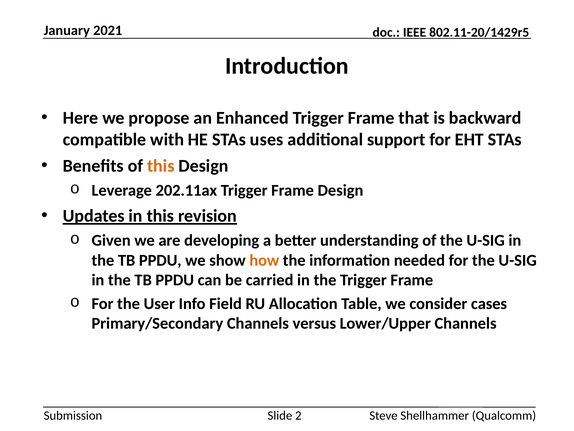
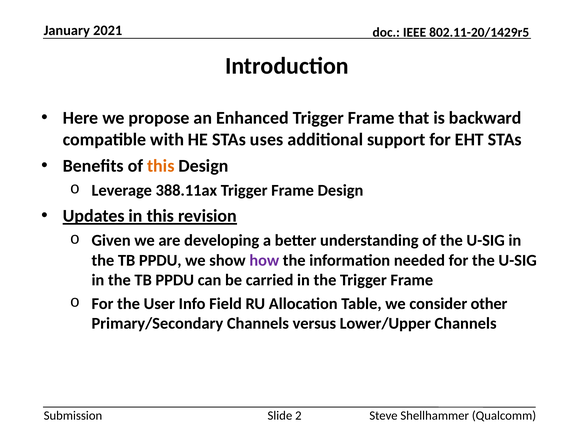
202.11ax: 202.11ax -> 388.11ax
how colour: orange -> purple
cases: cases -> other
